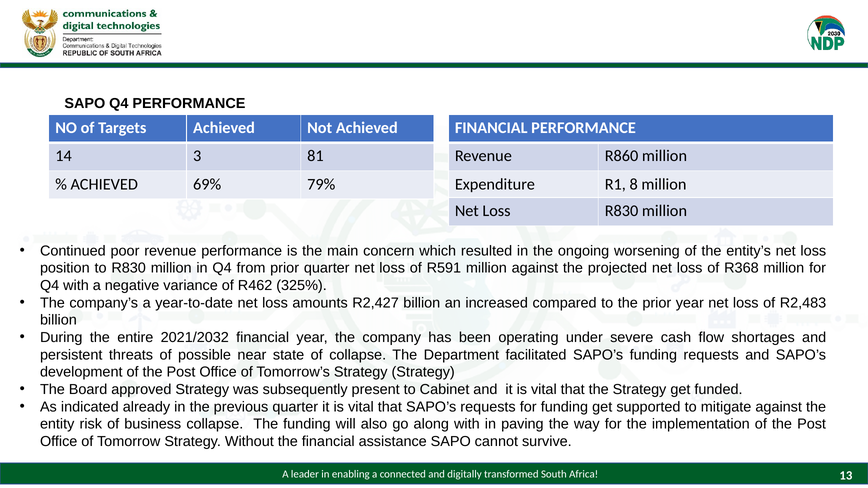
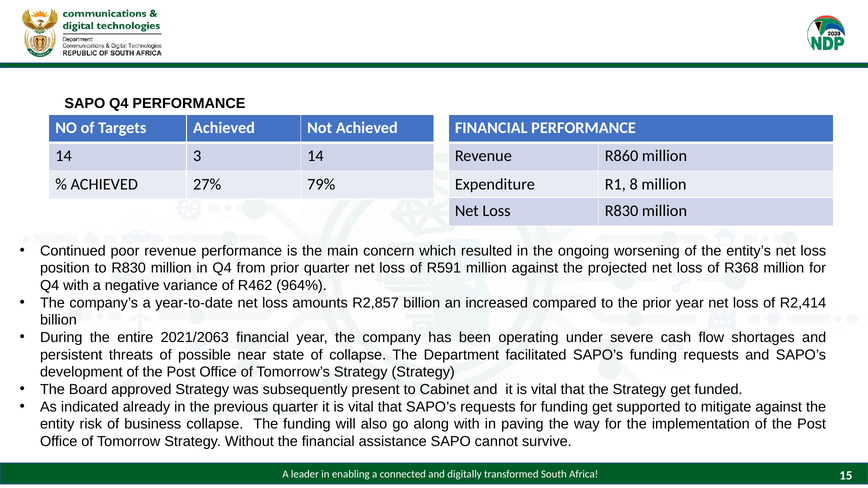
3 81: 81 -> 14
69%: 69% -> 27%
325%: 325% -> 964%
R2,427: R2,427 -> R2,857
R2,483: R2,483 -> R2,414
2021/2032: 2021/2032 -> 2021/2063
13: 13 -> 15
